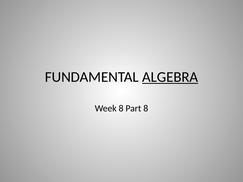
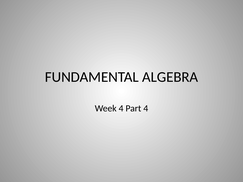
ALGEBRA underline: present -> none
Week 8: 8 -> 4
Part 8: 8 -> 4
